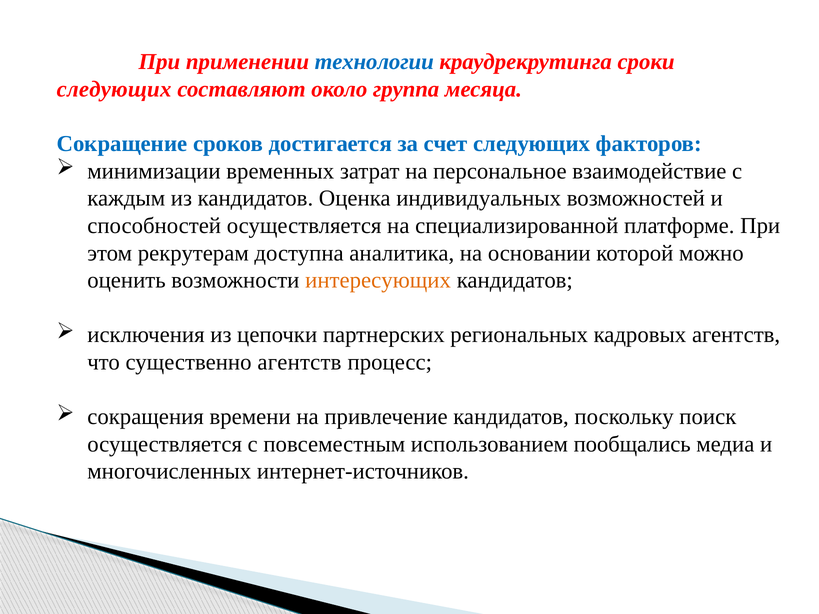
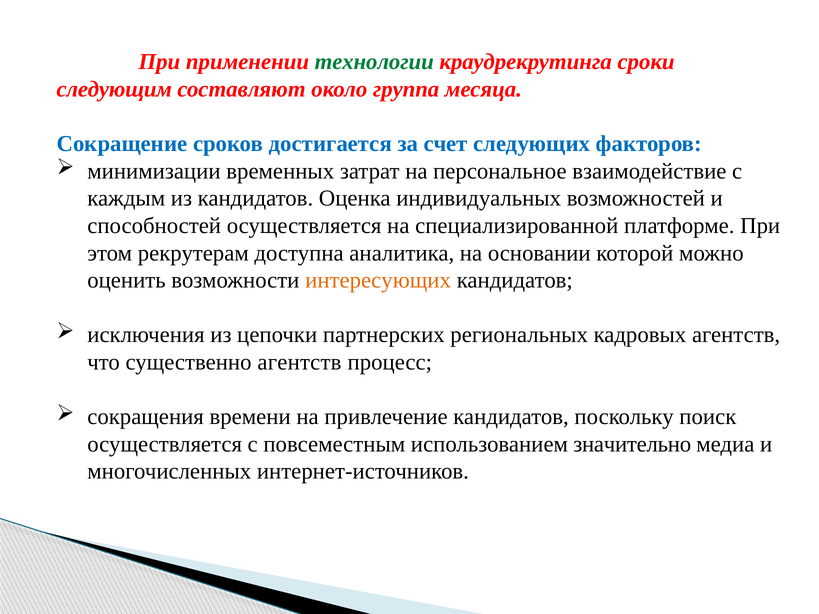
технологии colour: blue -> green
следующих at (114, 89): следующих -> следующим
пообщались: пообщались -> значительно
